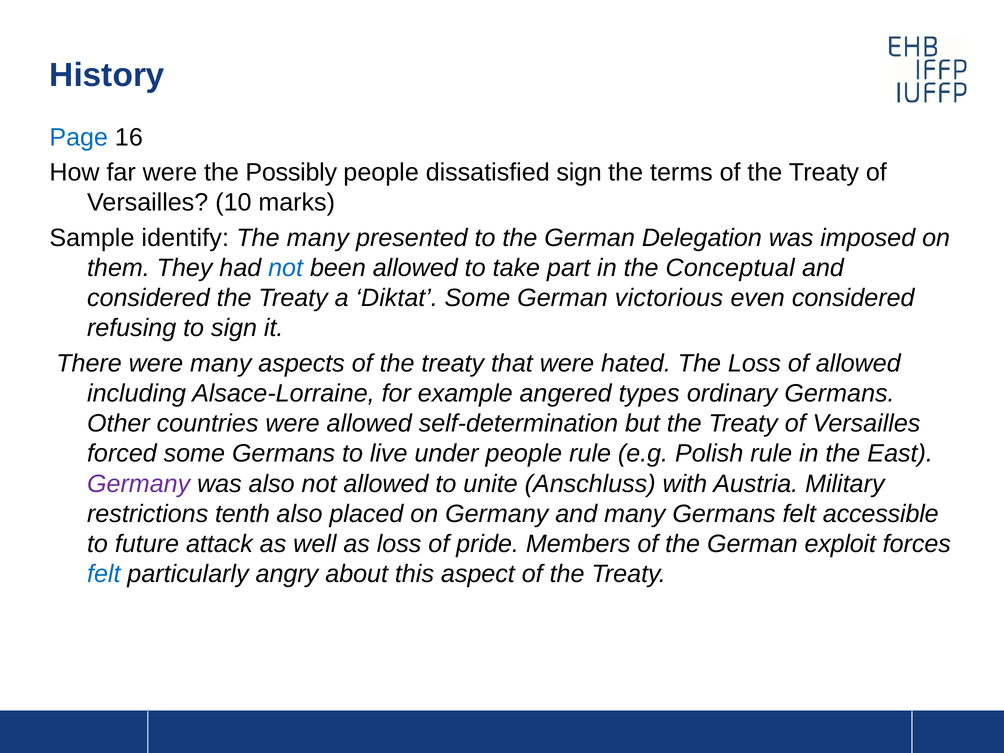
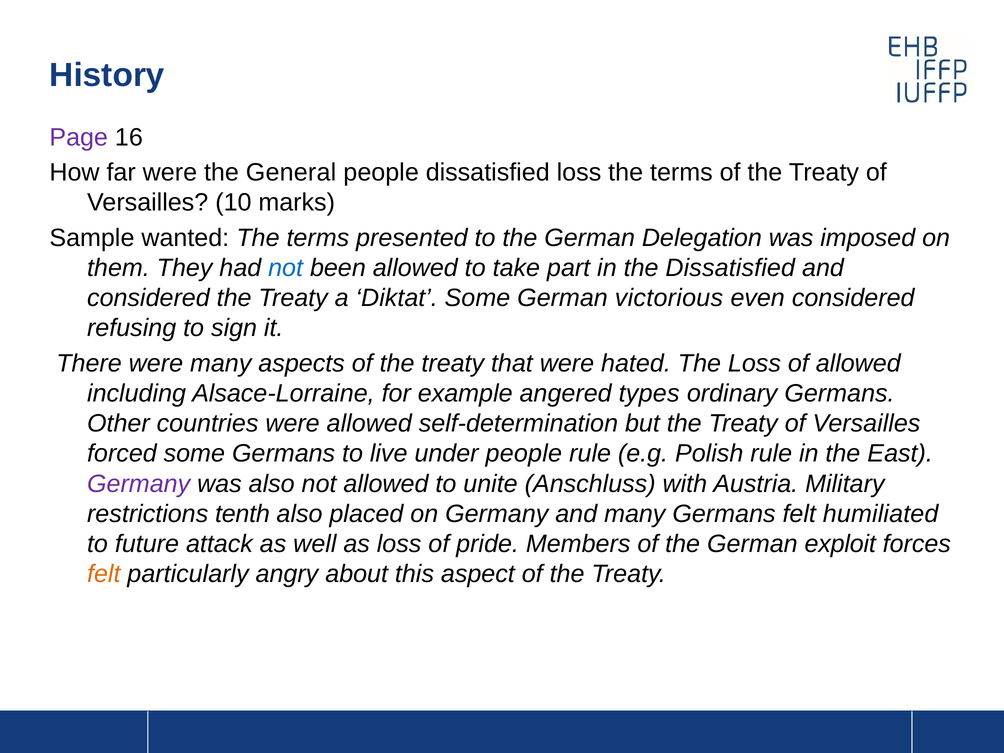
Page colour: blue -> purple
Possibly: Possibly -> General
dissatisfied sign: sign -> loss
identify: identify -> wanted
many at (318, 238): many -> terms
the Conceptual: Conceptual -> Dissatisfied
accessible: accessible -> humiliated
felt at (104, 574) colour: blue -> orange
